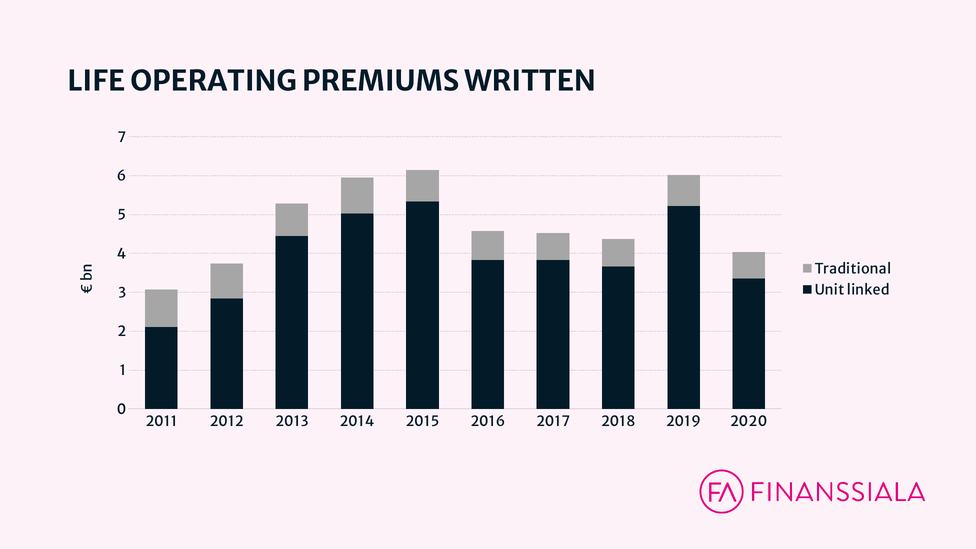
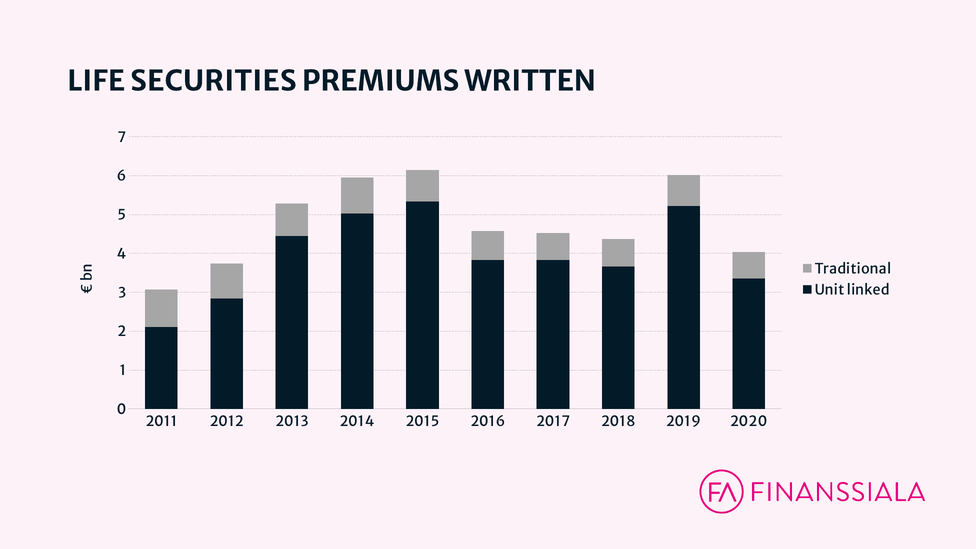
OPERATING: OPERATING -> SECURITIES
